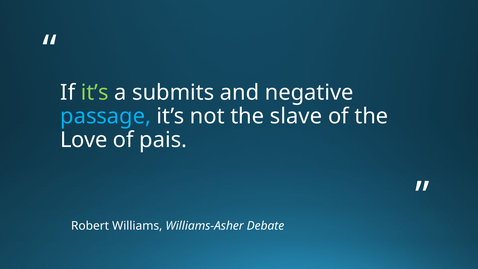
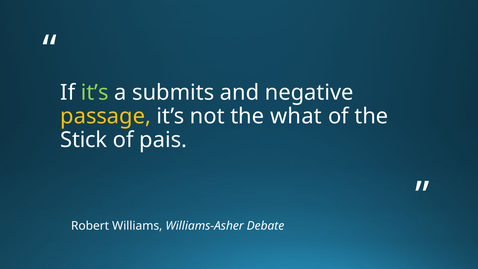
passage colour: light blue -> yellow
slave: slave -> what
Love: Love -> Stick
